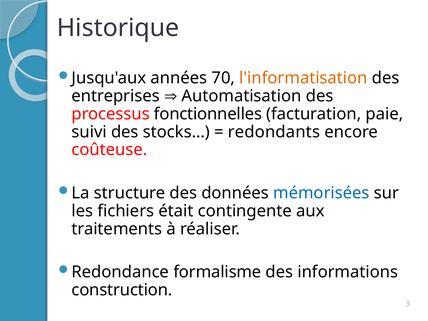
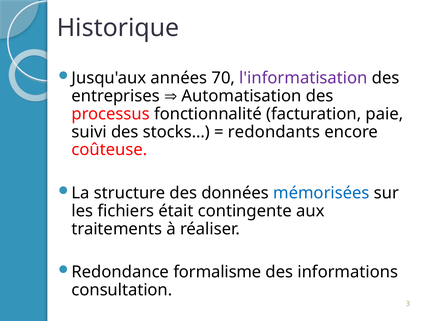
l'informatisation colour: orange -> purple
fonctionnelles: fonctionnelles -> fonctionnalité
construction: construction -> consultation
